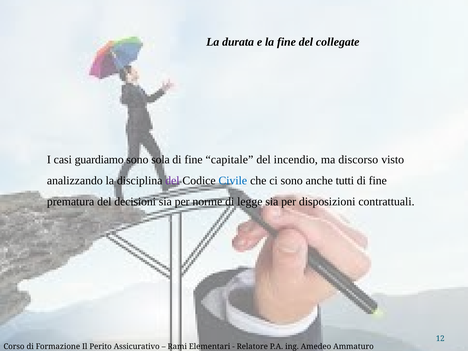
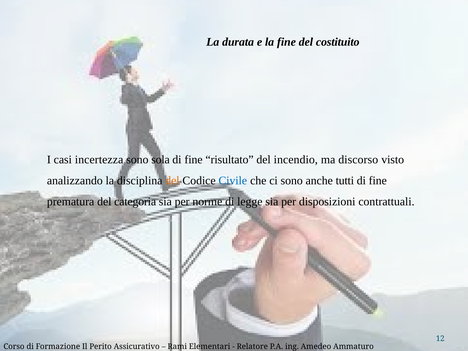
collegate: collegate -> costituito
guardiamo: guardiamo -> incertezza
capitale: capitale -> risultato
del at (172, 181) colour: purple -> orange
decisioni: decisioni -> categoria
